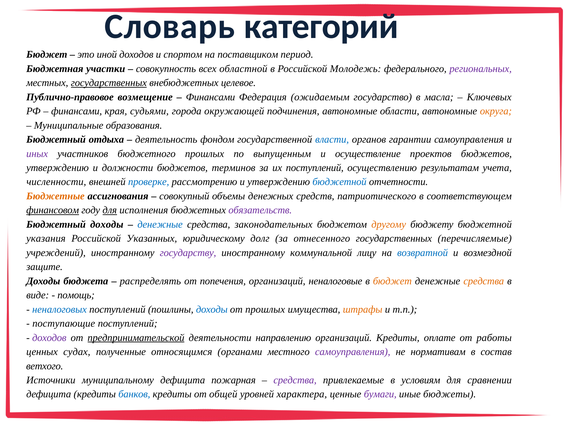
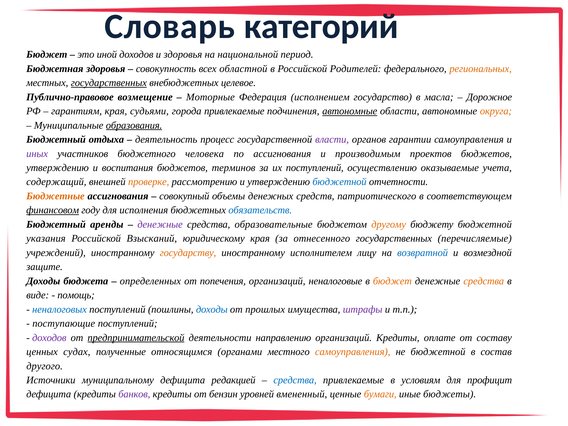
и спортом: спортом -> здоровья
поставщиком: поставщиком -> национальной
Бюджетная участки: участки -> здоровья
Молодежь: Молодежь -> Родителей
региональных colour: purple -> orange
Финансами at (210, 97): Финансами -> Моторные
ожидаемым: ожидаемым -> исполнением
Ключевых: Ключевых -> Дорожное
финансами at (77, 111): финансами -> гарантиям
города окружающей: окружающей -> привлекаемые
автономные at (350, 111) underline: none -> present
образования underline: none -> present
фондом: фондом -> процесс
власти colour: blue -> purple
бюджетного прошлых: прошлых -> человека
по выпущенным: выпущенным -> ассигнования
осуществление: осуществление -> производимым
должности: должности -> воспитания
результатам: результатам -> оказываемые
численности: численности -> содержащий
проверке colour: blue -> orange
для at (110, 210) underline: present -> none
обязательств colour: purple -> blue
Бюджетный доходы: доходы -> аренды
денежные at (160, 224) colour: blue -> purple
законодательных: законодательных -> образовательные
Указанных: Указанных -> Взысканий
юридическому долг: долг -> края
государству colour: purple -> orange
коммунальной: коммунальной -> исполнителем
распределять: распределять -> определенных
штрафы colour: orange -> purple
работы: работы -> составу
самоуправления at (353, 352) colour: purple -> orange
не нормативам: нормативам -> бюджетной
ветхого: ветхого -> другого
пожарная: пожарная -> редакцией
средства at (295, 380) colour: purple -> blue
сравнении: сравнении -> профицит
банков colour: blue -> purple
общей: общей -> бензин
характера: характера -> вмененный
бумаги colour: purple -> orange
